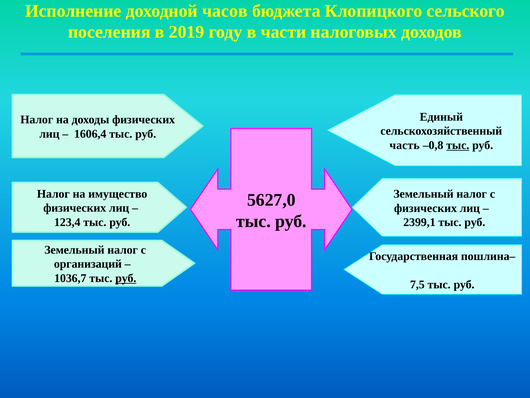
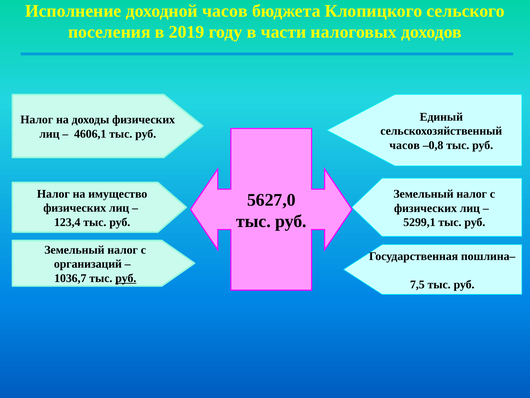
1606,4: 1606,4 -> 4606,1
часть at (405, 145): часть -> часов
тыс at (458, 145) underline: present -> none
2399,1: 2399,1 -> 5299,1
